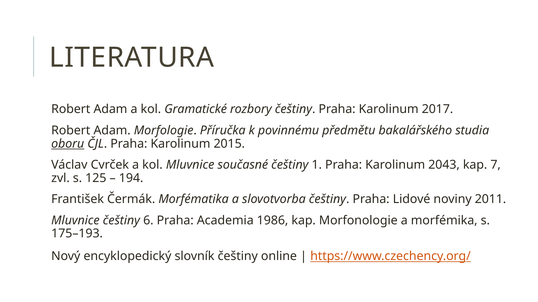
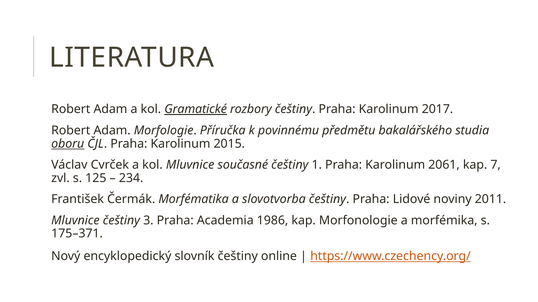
Gramatické underline: none -> present
2043: 2043 -> 2061
194: 194 -> 234
6: 6 -> 3
175–193: 175–193 -> 175–371
